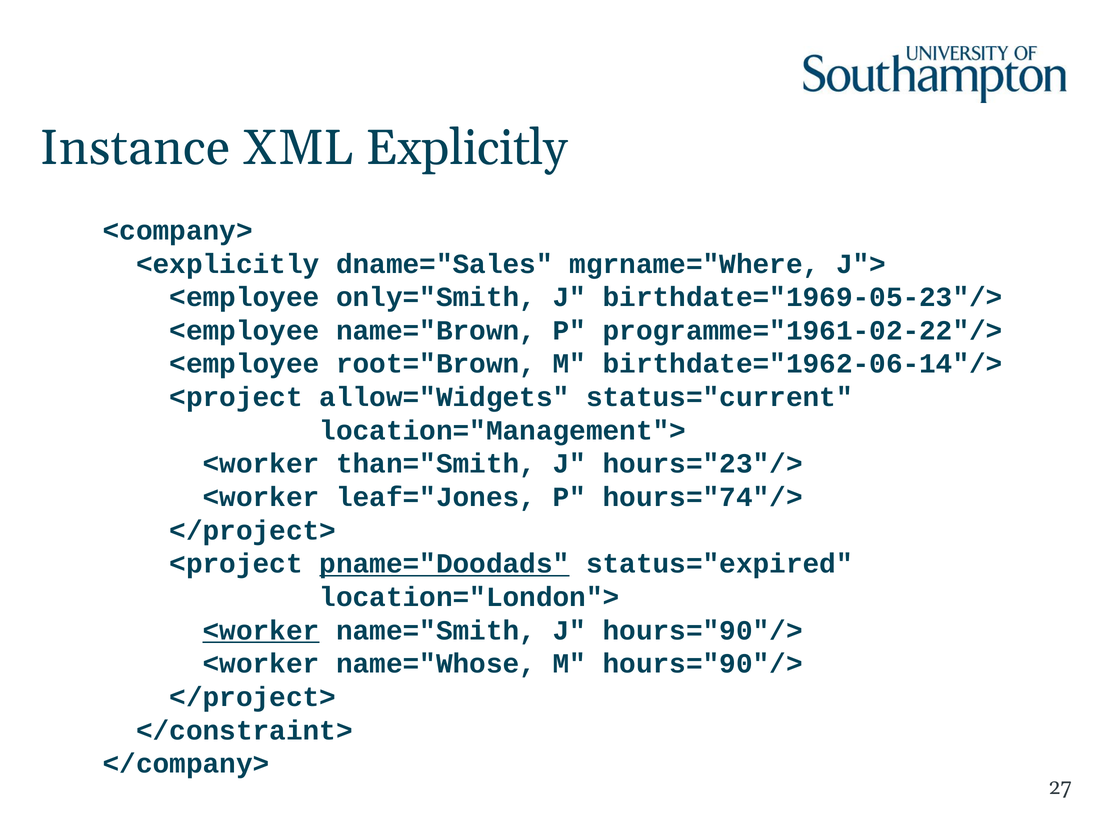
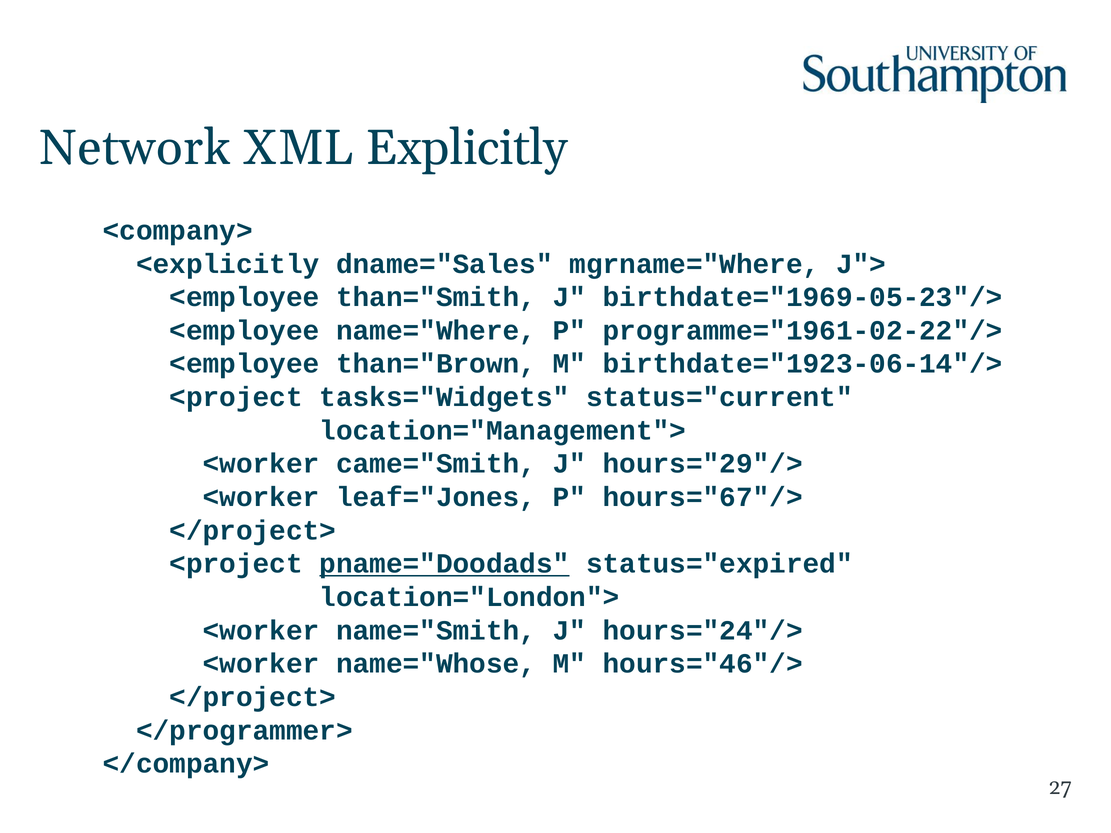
Instance: Instance -> Network
only="Smith: only="Smith -> than="Smith
name="Brown: name="Brown -> name="Where
root="Brown: root="Brown -> than="Brown
birthdate="1962-06-14"/>: birthdate="1962-06-14"/> -> birthdate="1923-06-14"/>
allow="Widgets: allow="Widgets -> tasks="Widgets
than="Smith: than="Smith -> came="Smith
hours="23"/>: hours="23"/> -> hours="29"/>
hours="74"/>: hours="74"/> -> hours="67"/>
<worker at (261, 631) underline: present -> none
J hours="90"/>: hours="90"/> -> hours="24"/>
M hours="90"/>: hours="90"/> -> hours="46"/>
</constraint>: </constraint> -> </programmer>
